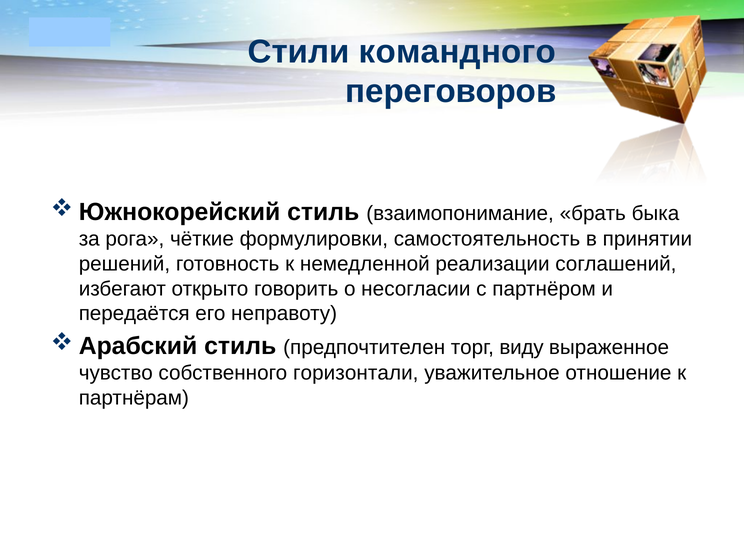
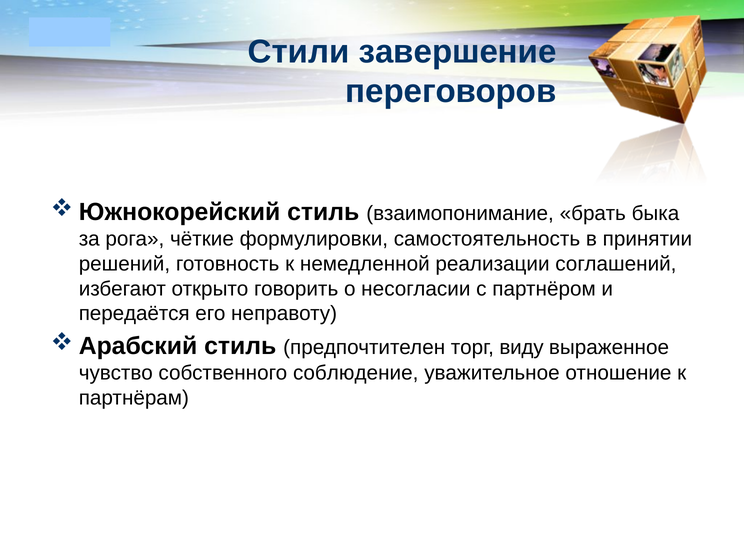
командного: командного -> завершение
горизонтали: горизонтали -> соблюдение
